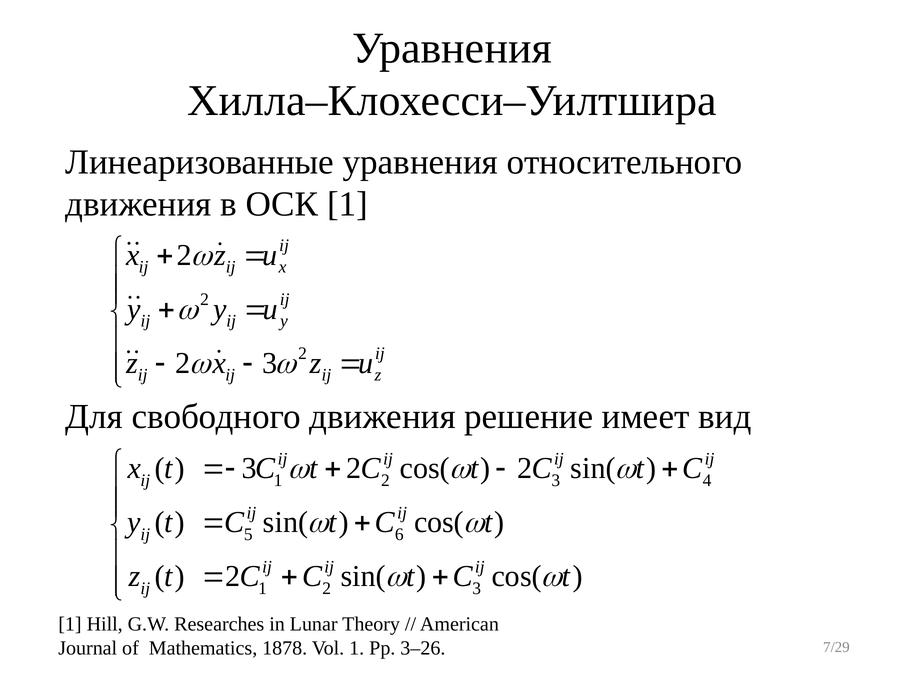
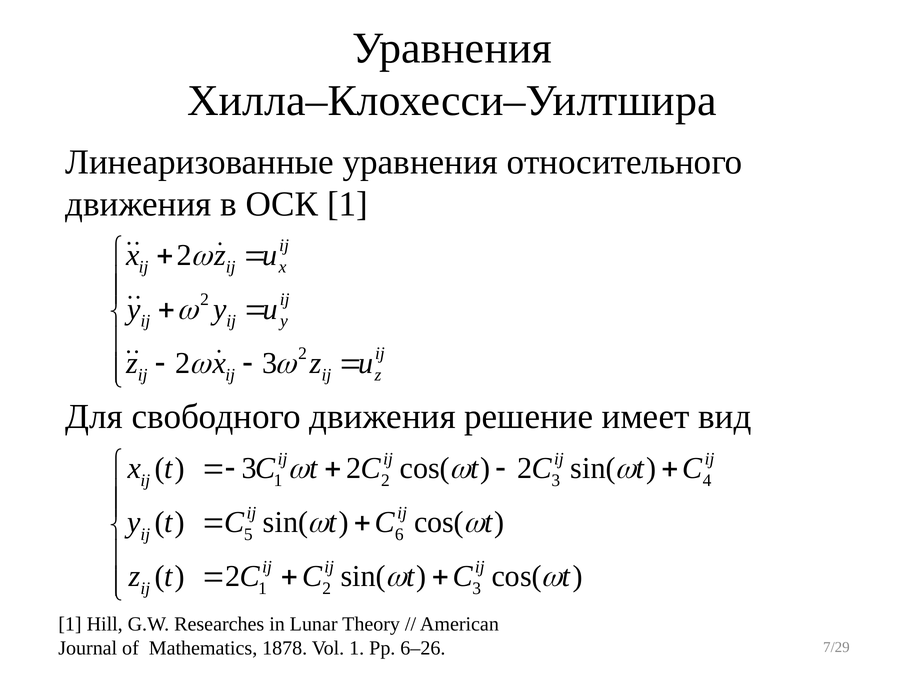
3–26: 3–26 -> 6–26
